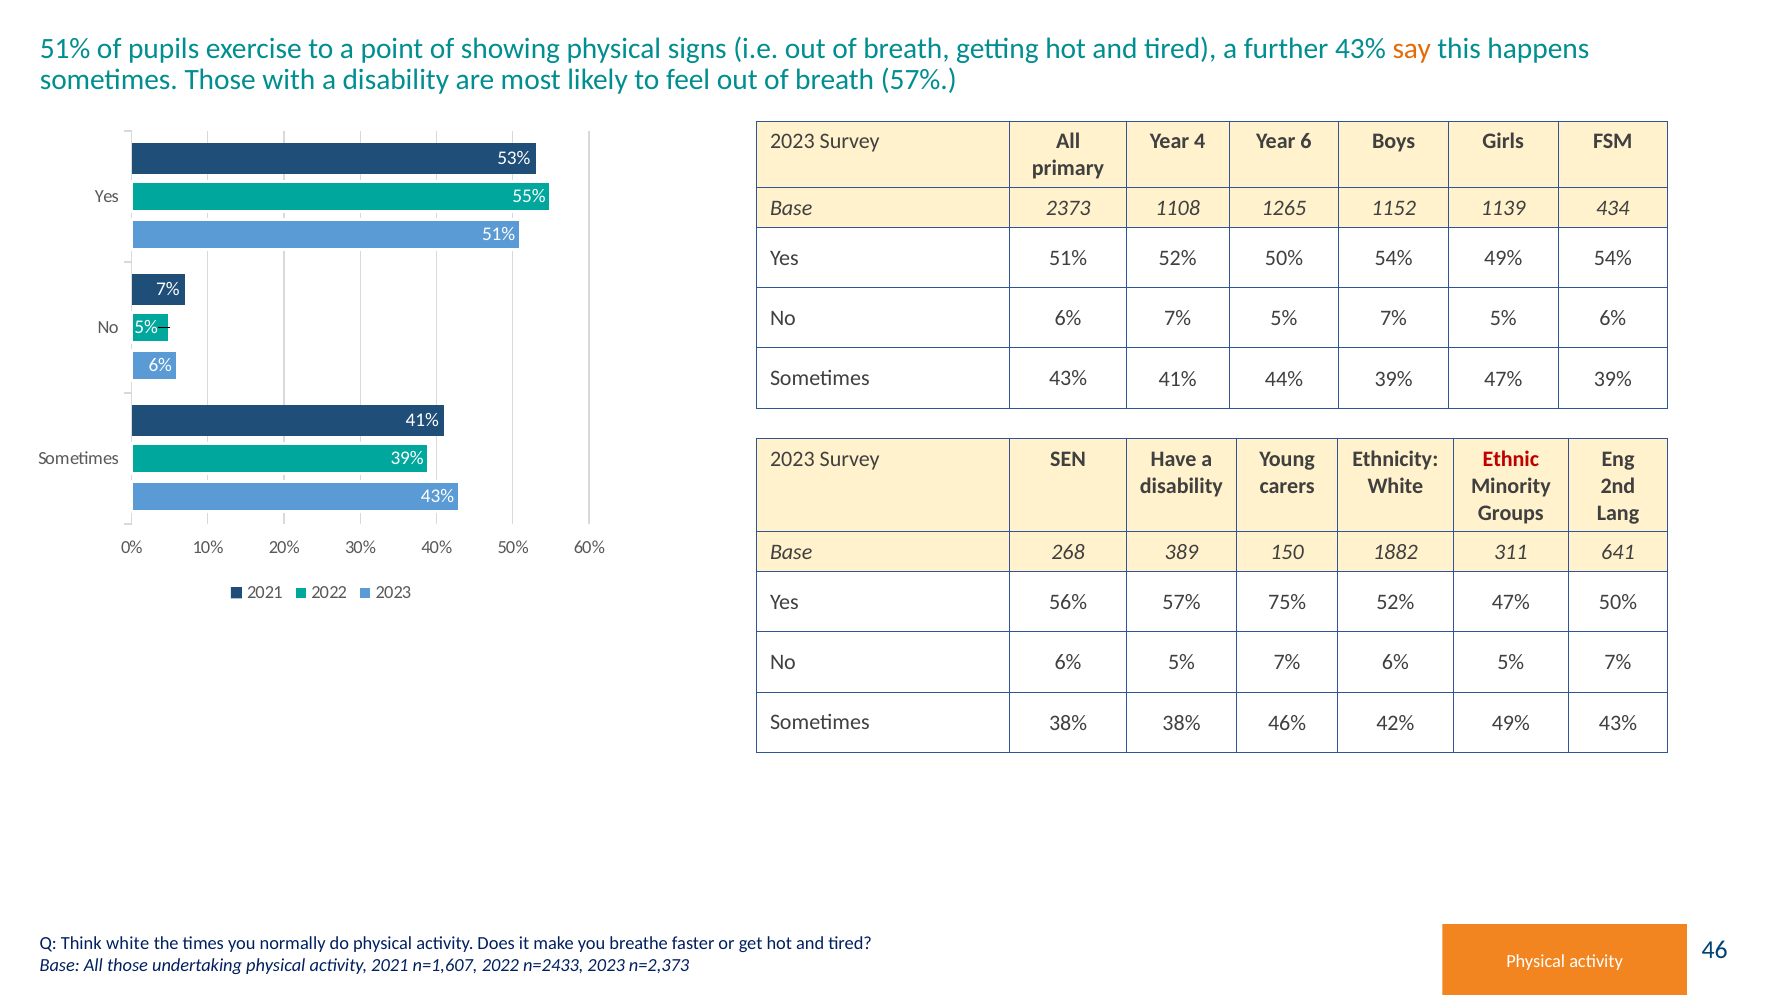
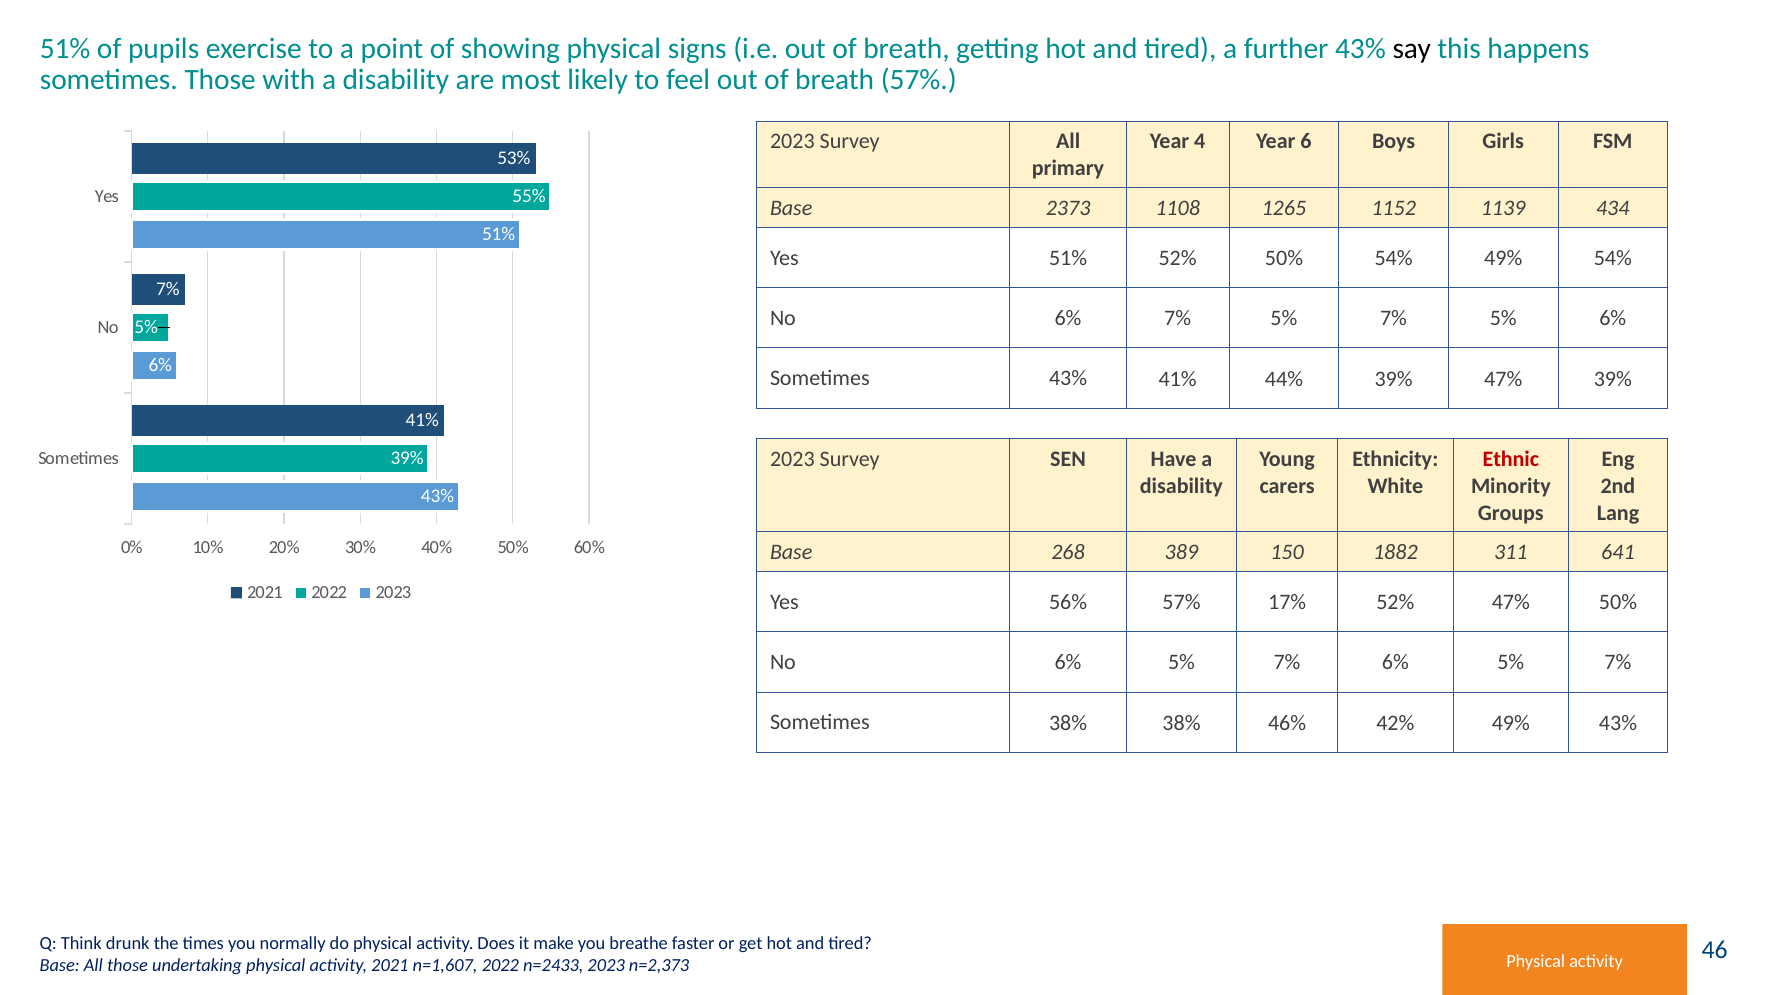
say colour: orange -> black
75%: 75% -> 17%
Think white: white -> drunk
